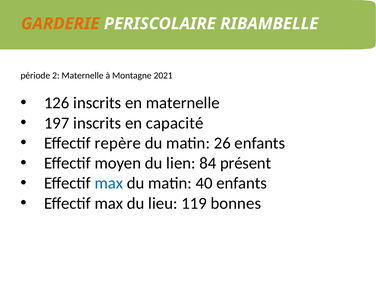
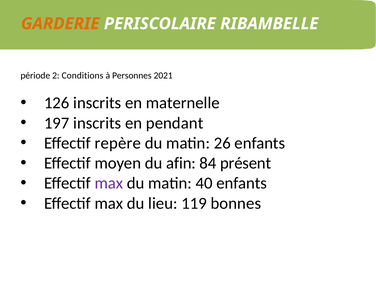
2 Maternelle: Maternelle -> Conditions
Montagne: Montagne -> Personnes
capacité: capacité -> pendant
lien: lien -> afin
max at (109, 183) colour: blue -> purple
